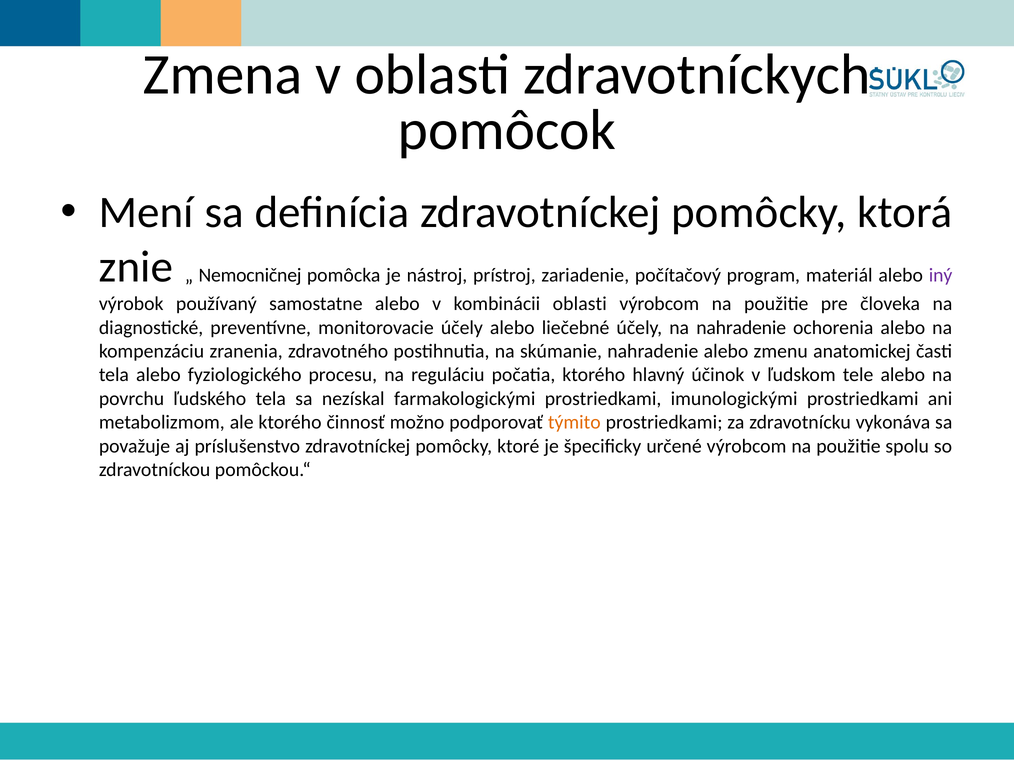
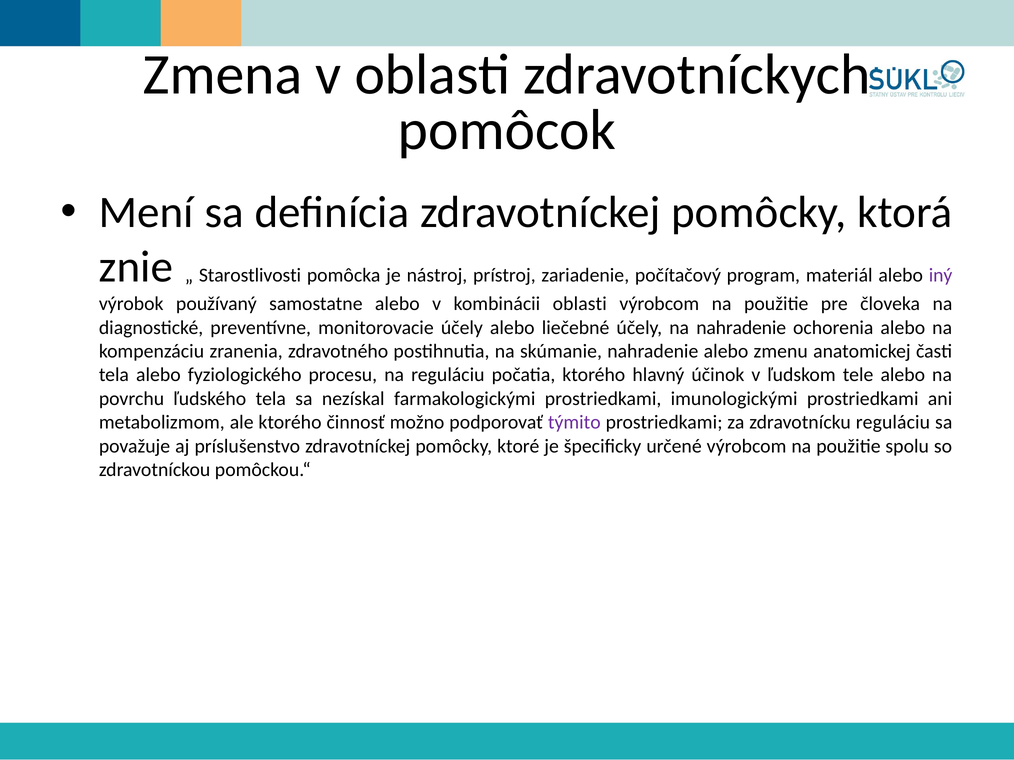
Nemocničnej: Nemocničnej -> Starostlivosti
týmito colour: orange -> purple
zdravotnícku vykonáva: vykonáva -> reguláciu
